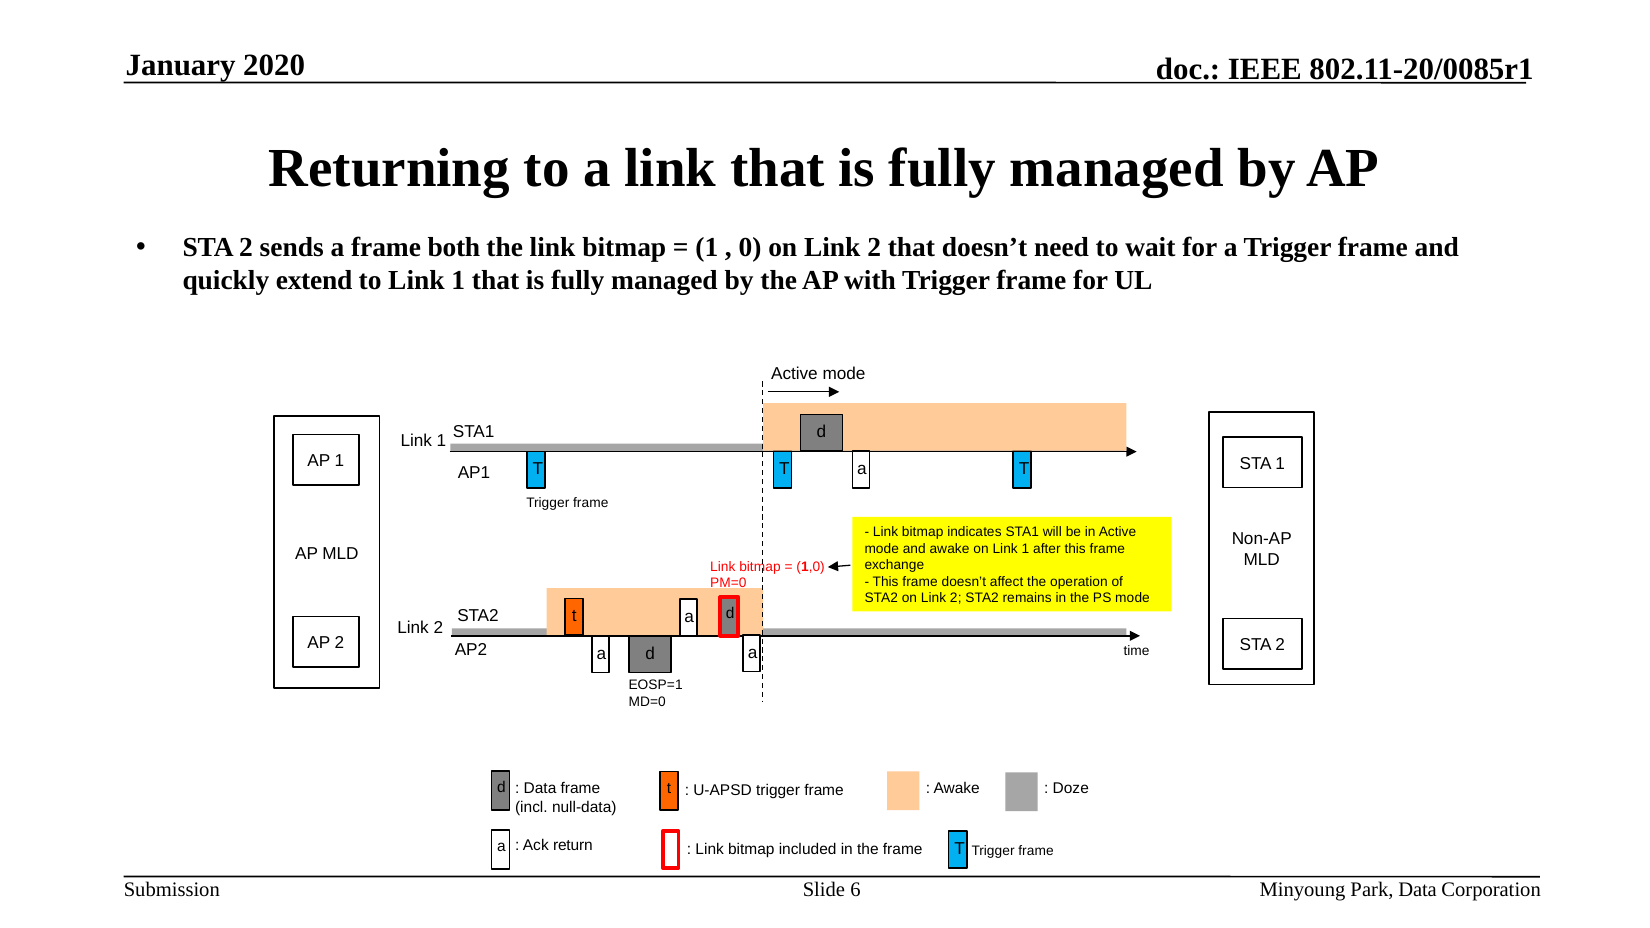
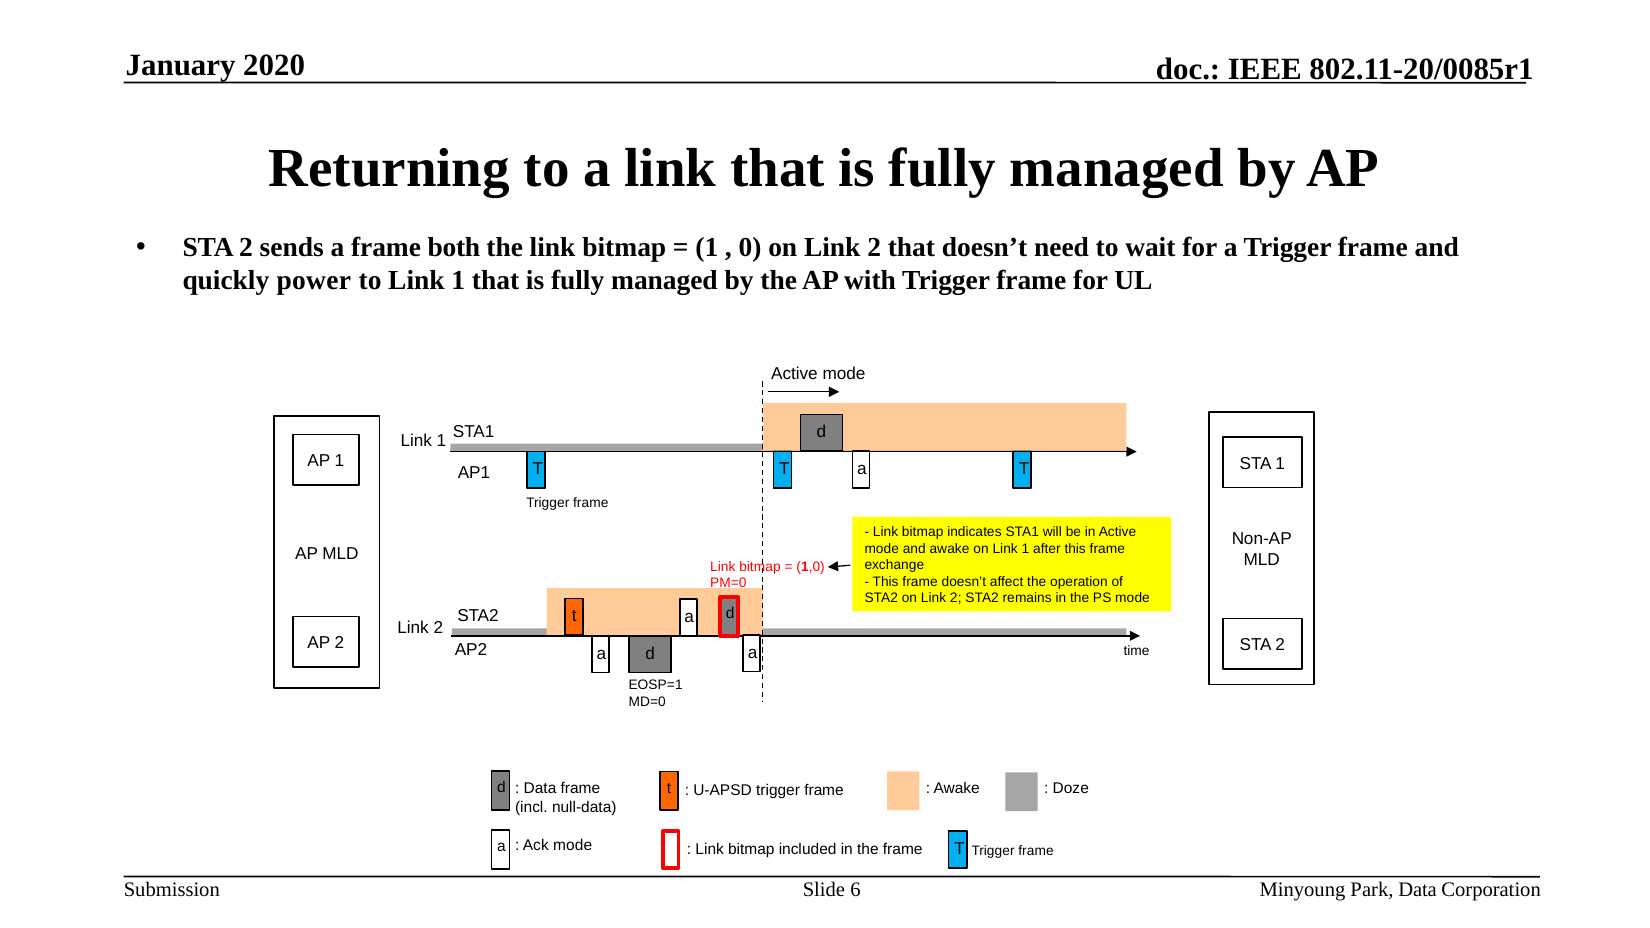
extend: extend -> power
Ack return: return -> mode
